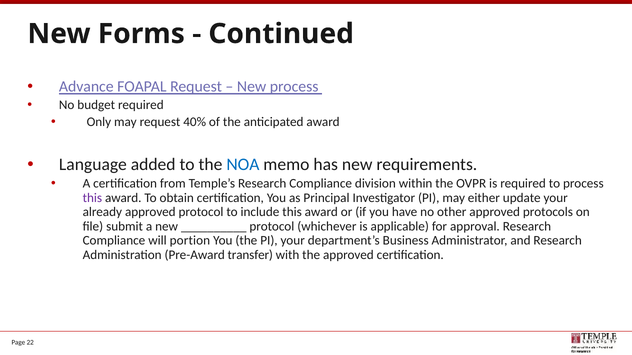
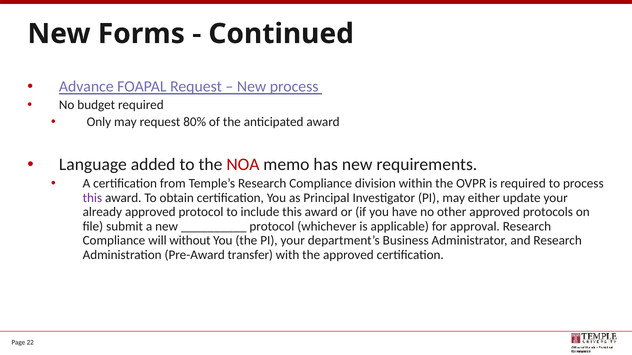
40%: 40% -> 80%
NOA colour: blue -> red
portion: portion -> without
